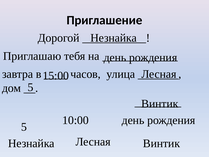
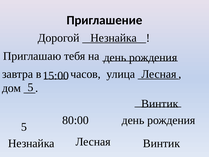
10:00: 10:00 -> 80:00
